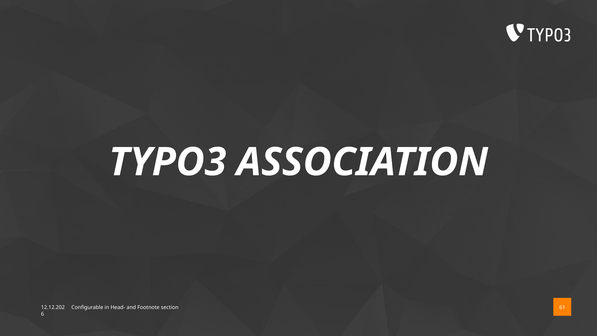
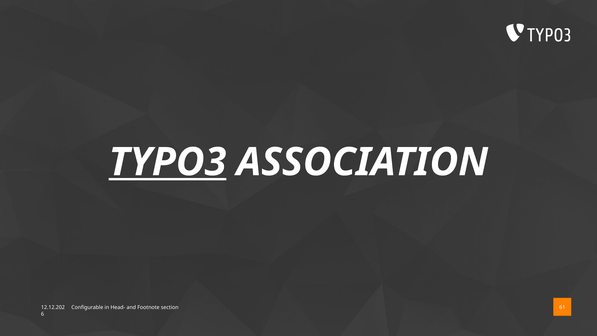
TYPO3 underline: none -> present
